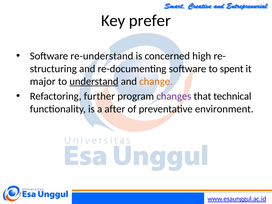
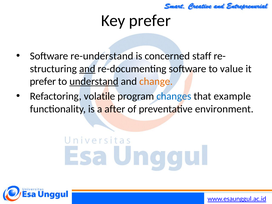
high: high -> staff
and at (87, 69) underline: none -> present
spent: spent -> value
major at (43, 81): major -> prefer
further: further -> volatile
changes colour: purple -> blue
technical: technical -> example
